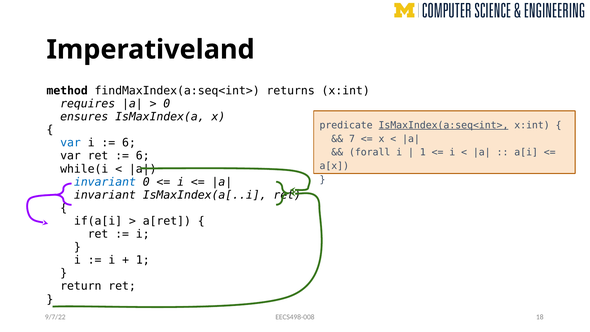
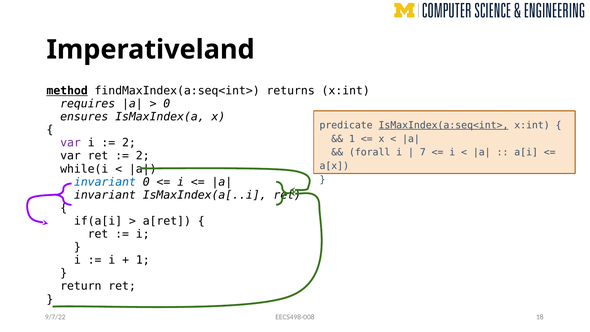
method underline: none -> present
7 at (352, 139): 7 -> 1
var at (71, 143) colour: blue -> purple
6 at (129, 143): 6 -> 2
1 at (423, 152): 1 -> 7
6 at (143, 156): 6 -> 2
